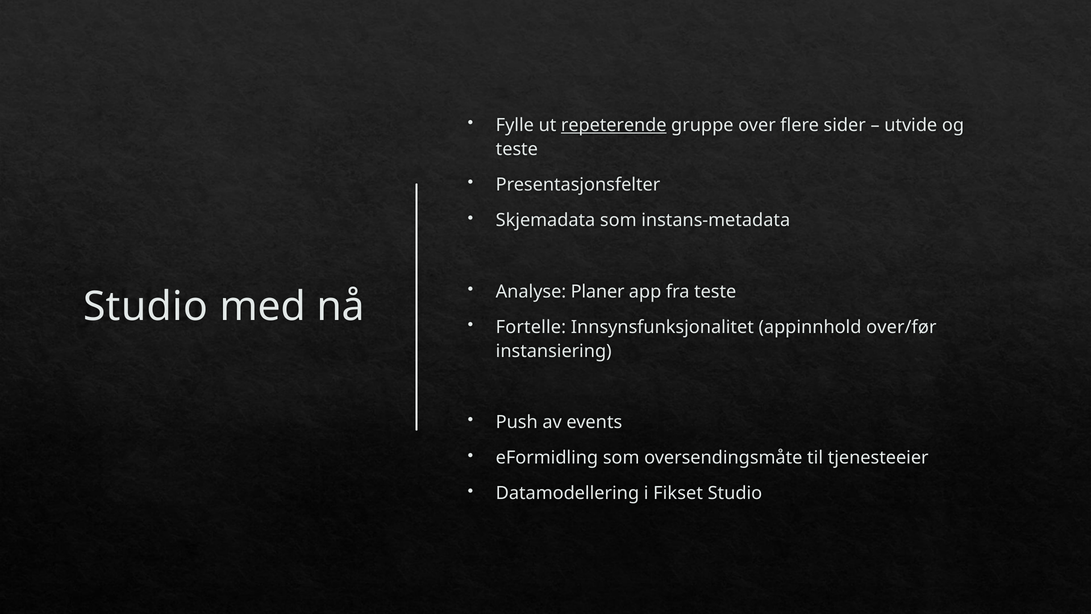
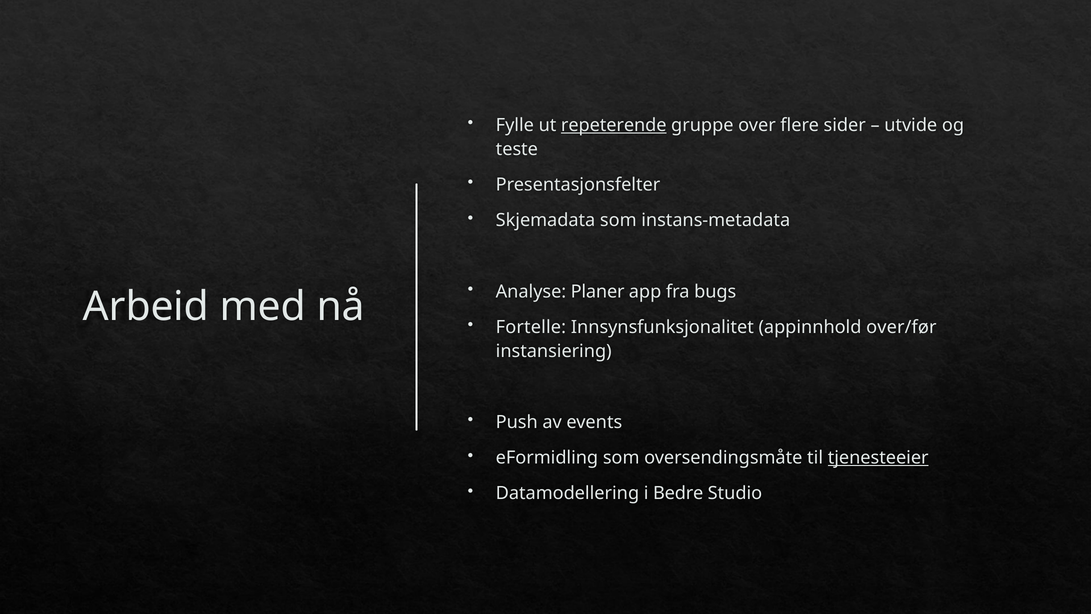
fra teste: teste -> bugs
Studio at (146, 307): Studio -> Arbeid
tjenesteeier underline: none -> present
Fikset: Fikset -> Bedre
